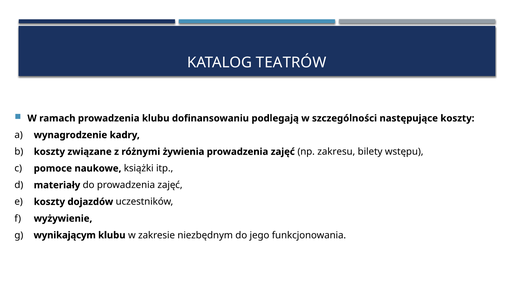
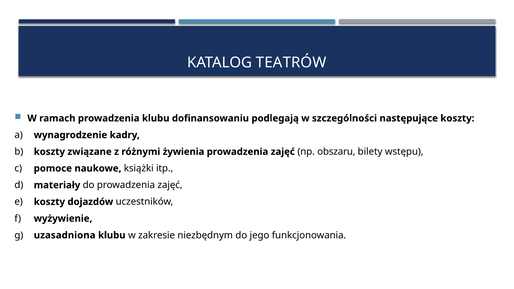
zakresu: zakresu -> obszaru
wynikającym: wynikającym -> uzasadniona
